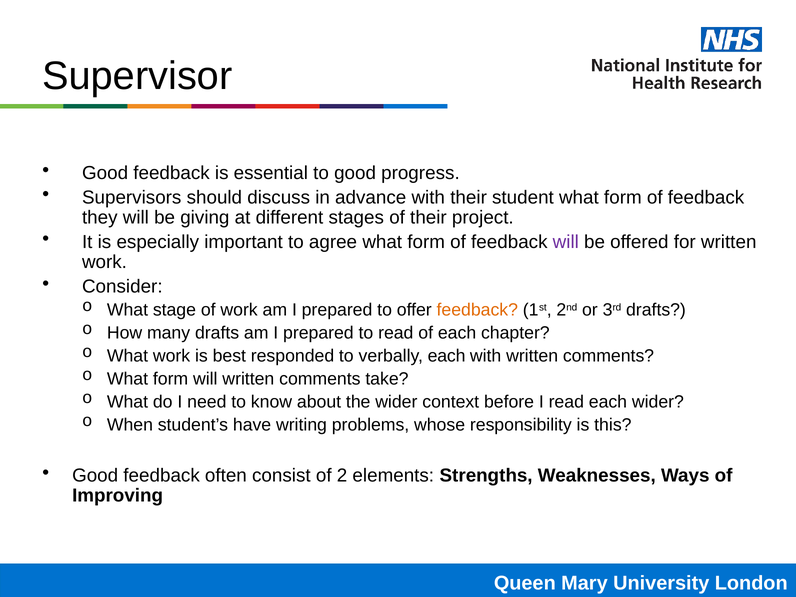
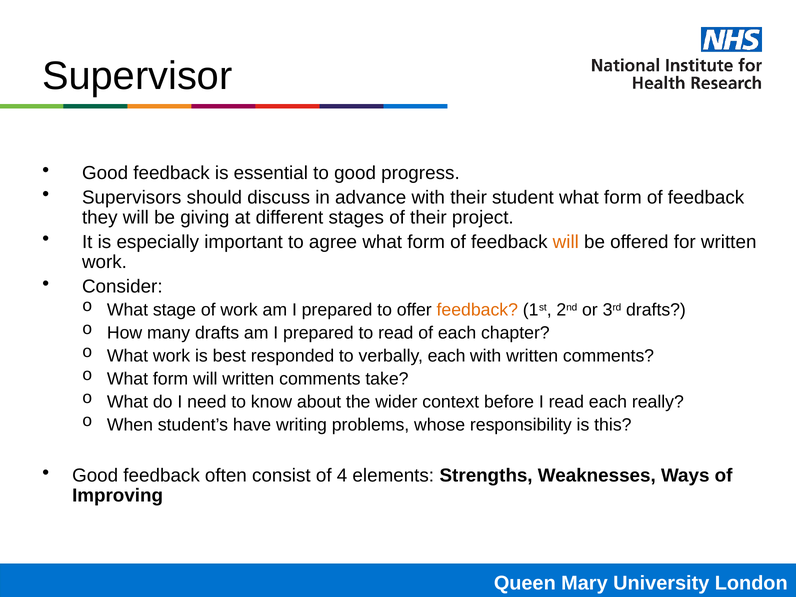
will at (566, 242) colour: purple -> orange
each wider: wider -> really
2: 2 -> 4
